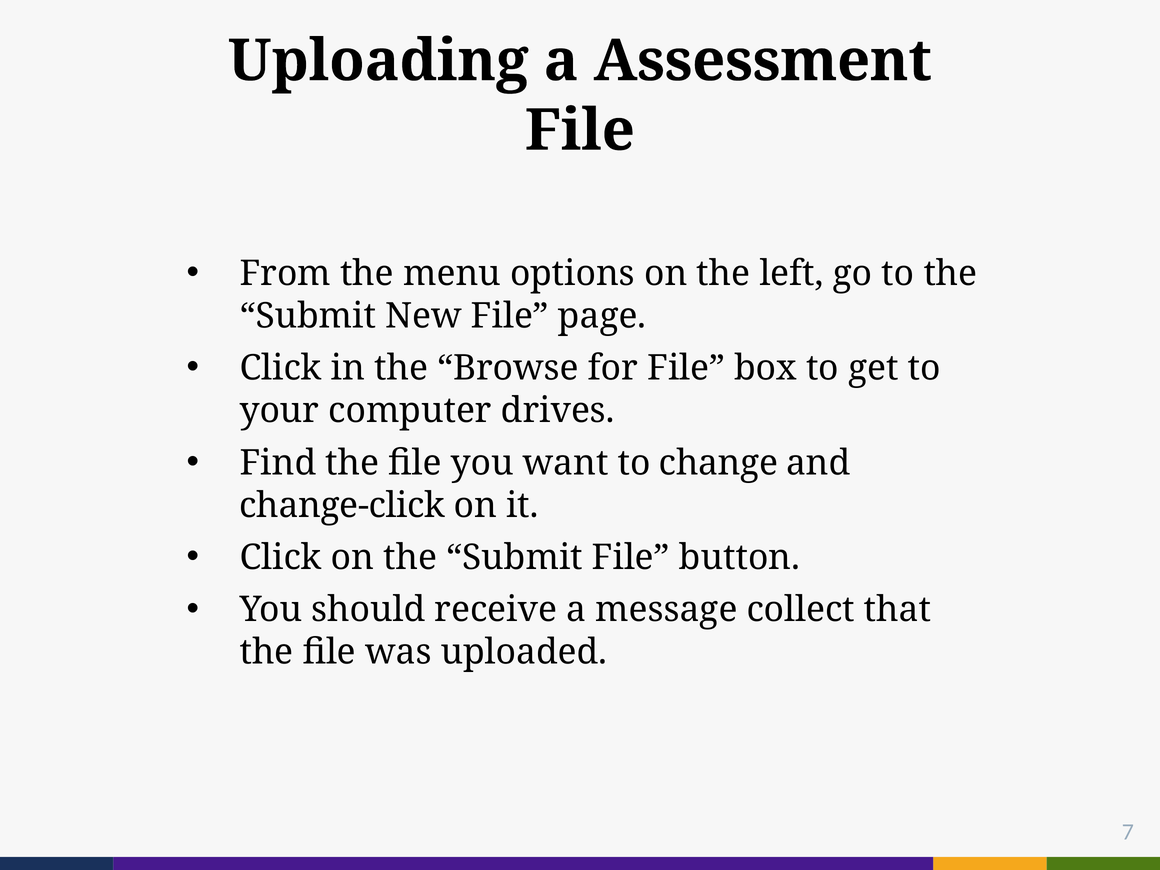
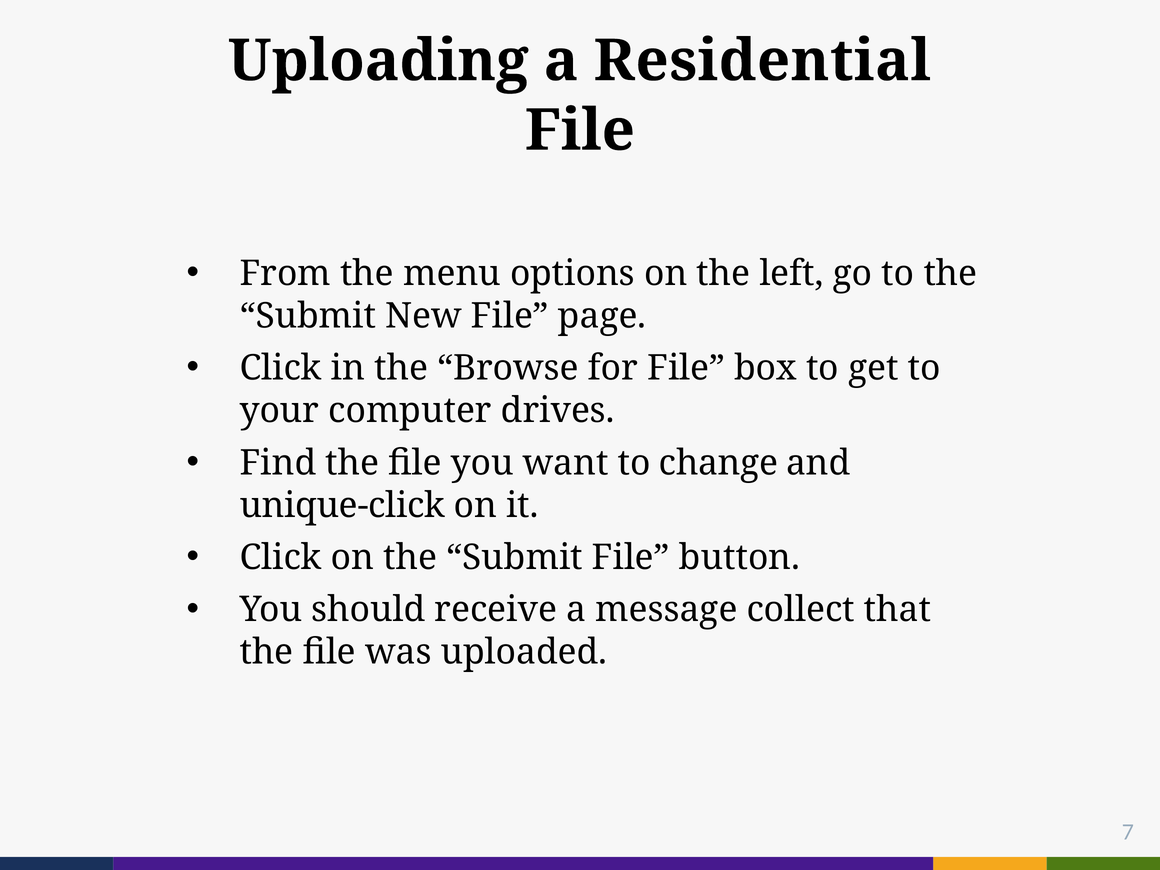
Assessment: Assessment -> Residential
change-click: change-click -> unique-click
